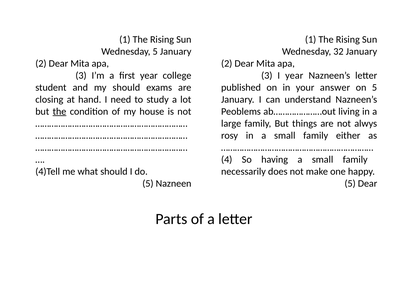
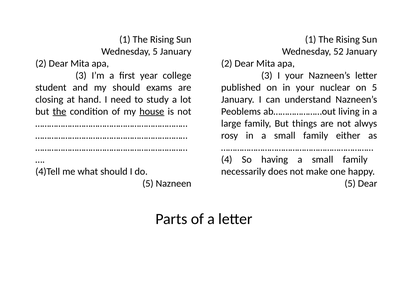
32: 32 -> 52
I year: year -> your
answer: answer -> nuclear
house underline: none -> present
